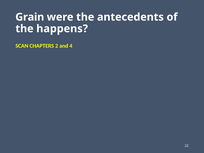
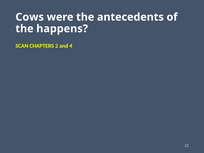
Grain: Grain -> Cows
